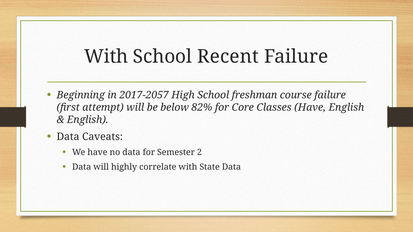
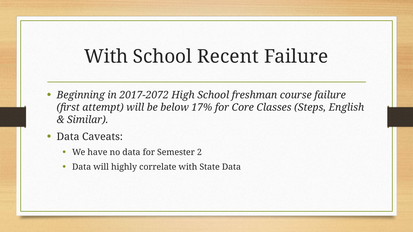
2017-2057: 2017-2057 -> 2017-2072
82%: 82% -> 17%
Classes Have: Have -> Steps
English at (88, 120): English -> Similar
